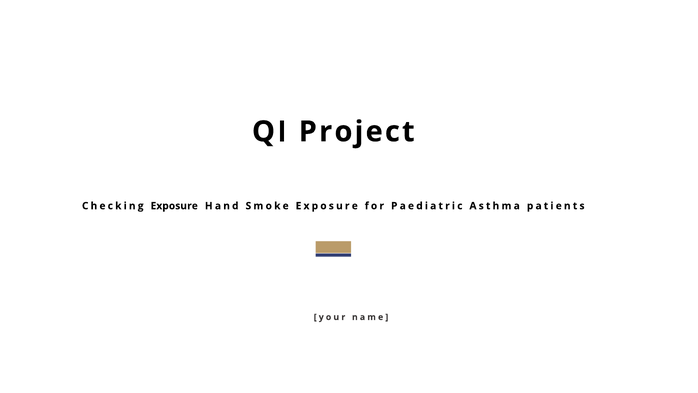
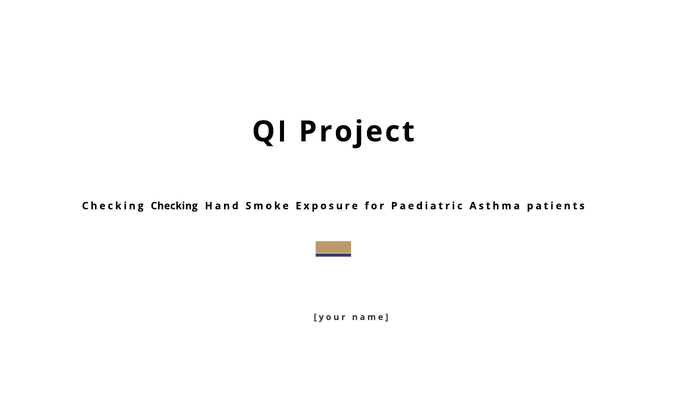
Checking Exposure: Exposure -> Checking
